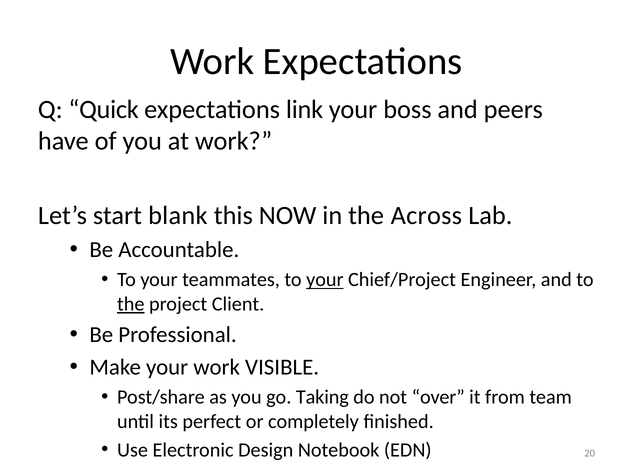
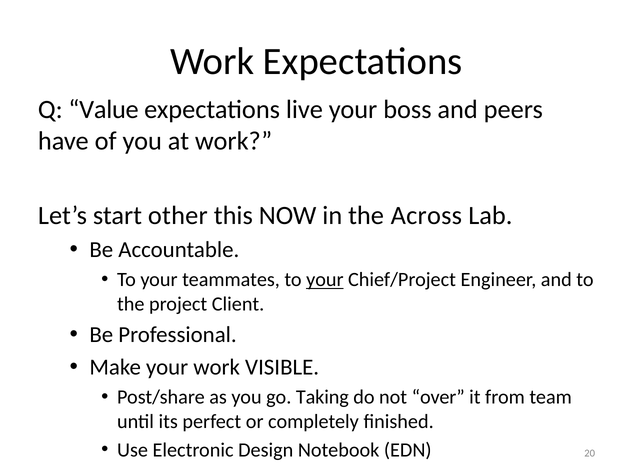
Quick: Quick -> Value
link: link -> live
blank: blank -> other
the at (131, 304) underline: present -> none
